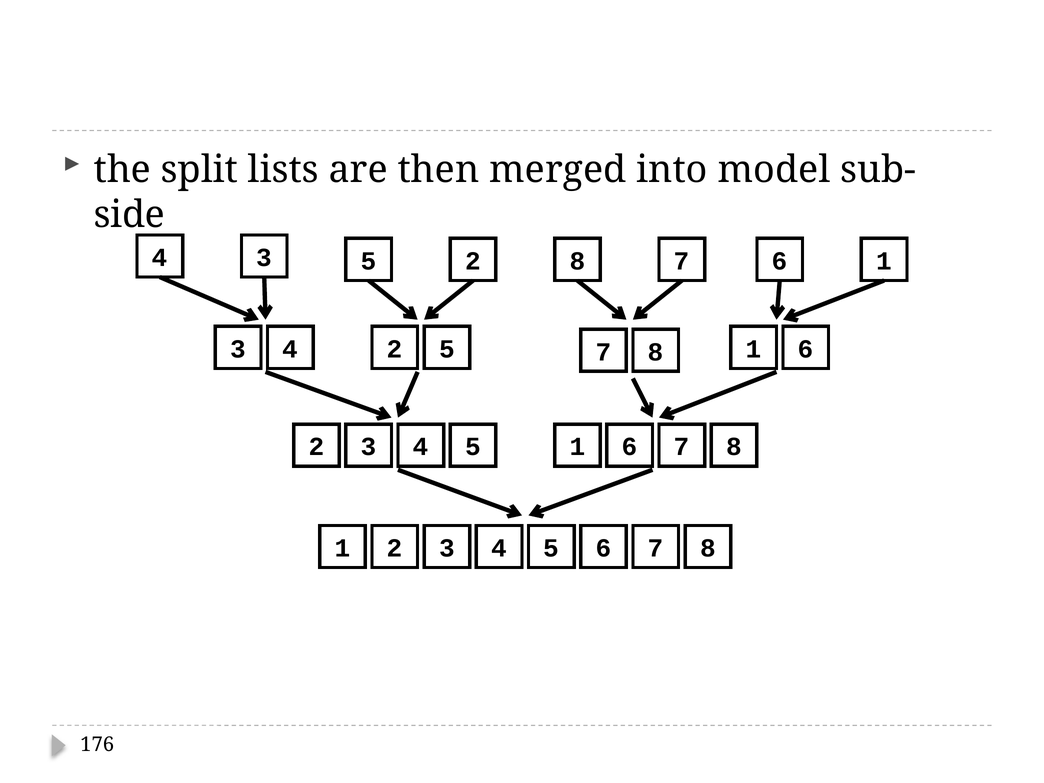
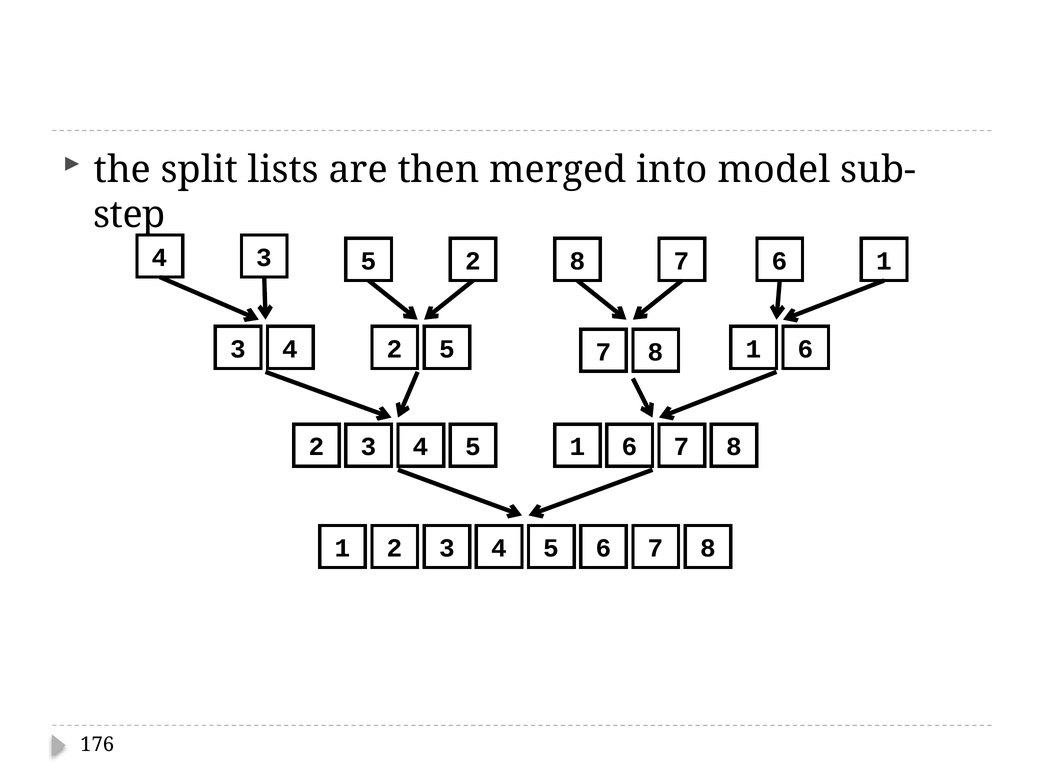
side: side -> step
